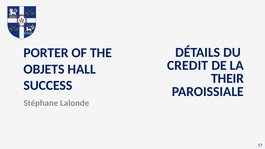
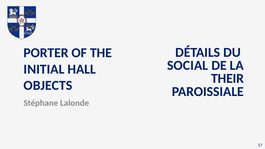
CREDIT: CREDIT -> SOCIAL
OBJETS: OBJETS -> INITIAL
SUCCESS: SUCCESS -> OBJECTS
